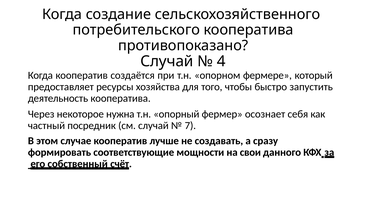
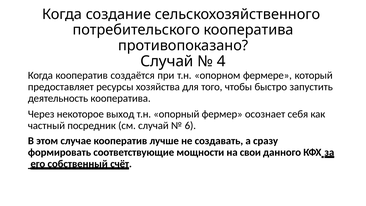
нужна: нужна -> выход
7: 7 -> 6
